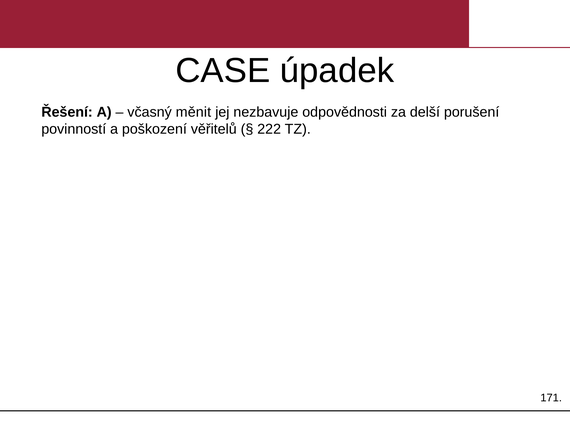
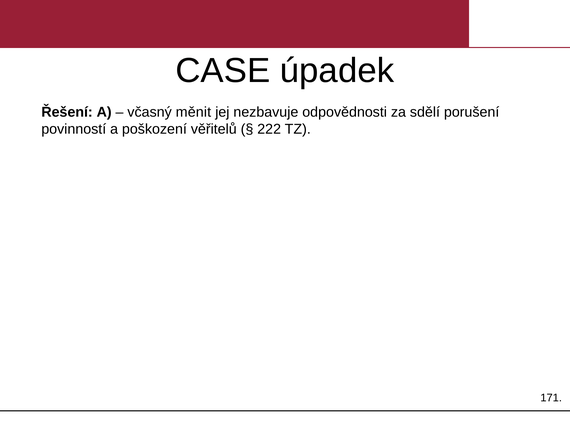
delší: delší -> sdělí
